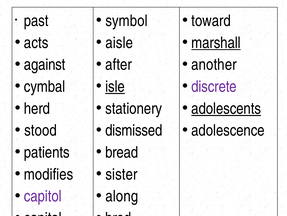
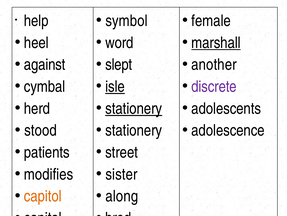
toward: toward -> female
past: past -> help
acts: acts -> heel
aisle: aisle -> word
after: after -> slept
stationery at (134, 108) underline: none -> present
adolescents underline: present -> none
dismissed at (134, 130): dismissed -> stationery
bread: bread -> street
capitol colour: purple -> orange
